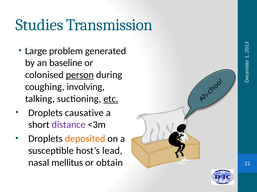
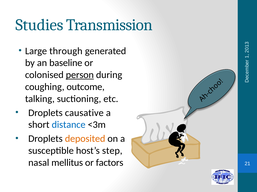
problem: problem -> through
involving: involving -> outcome
etc underline: present -> none
distance colour: purple -> blue
lead: lead -> step
obtain: obtain -> factors
